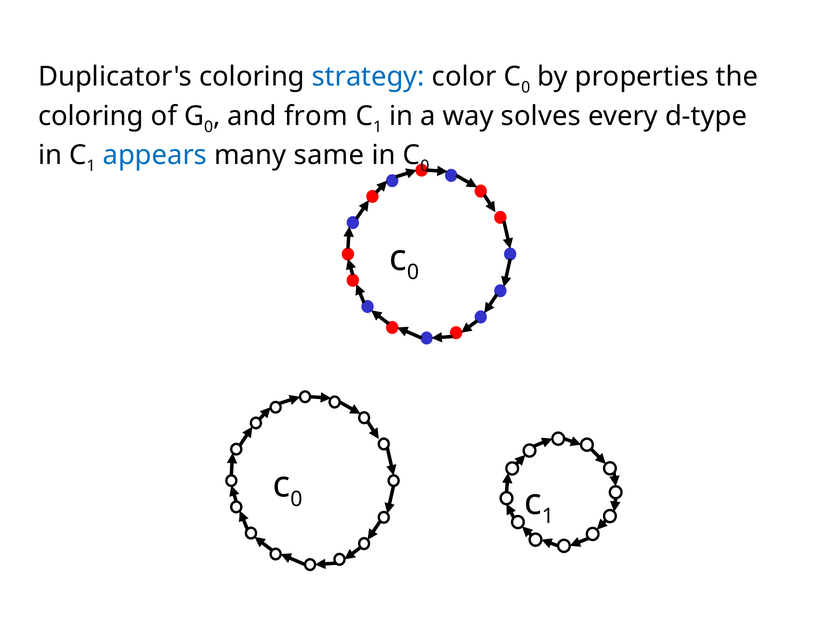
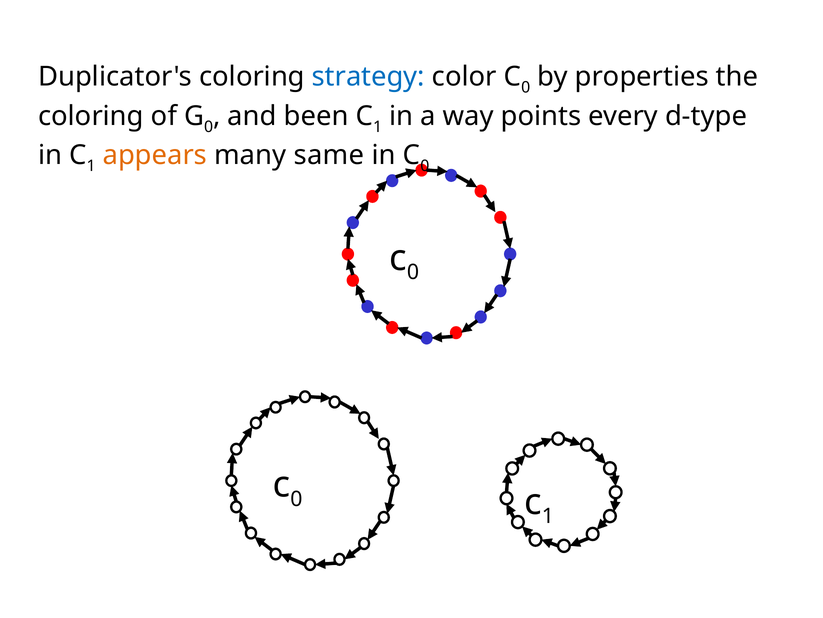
from: from -> been
solves: solves -> points
appears colour: blue -> orange
